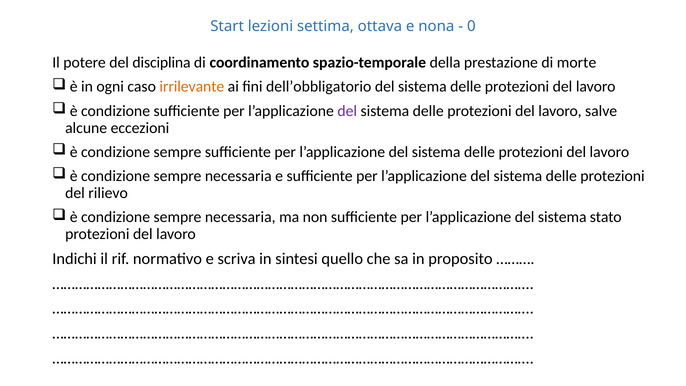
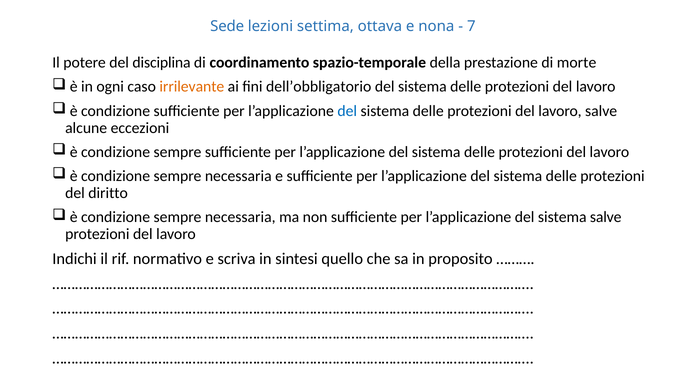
Start: Start -> Sede
0: 0 -> 7
del at (347, 111) colour: purple -> blue
rilievo: rilievo -> diritto
sistema stato: stato -> salve
